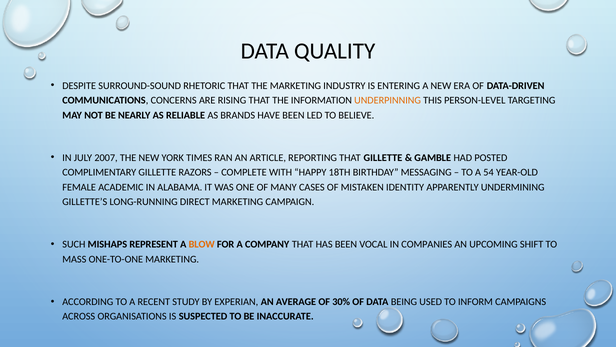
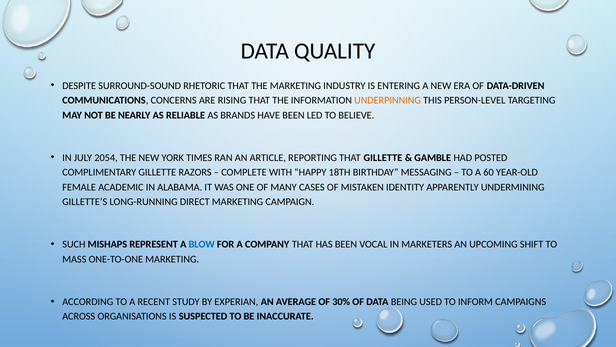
2007: 2007 -> 2054
54: 54 -> 60
BLOW colour: orange -> blue
COMPANIES: COMPANIES -> MARKETERS
